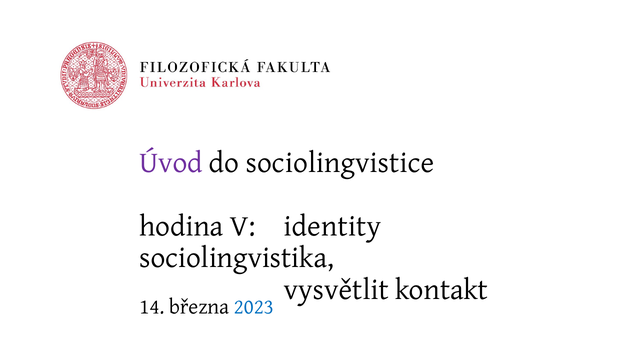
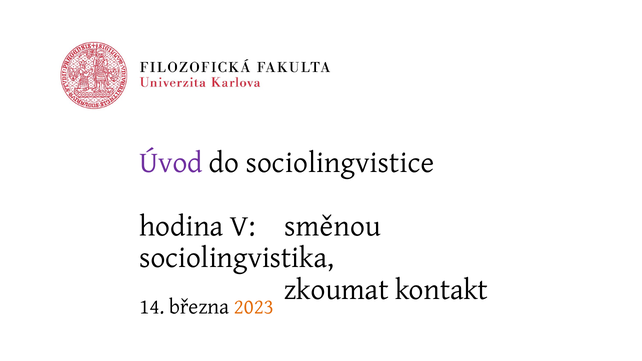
identity: identity -> směnou
vysvětlit: vysvětlit -> zkoumat
2023 colour: blue -> orange
